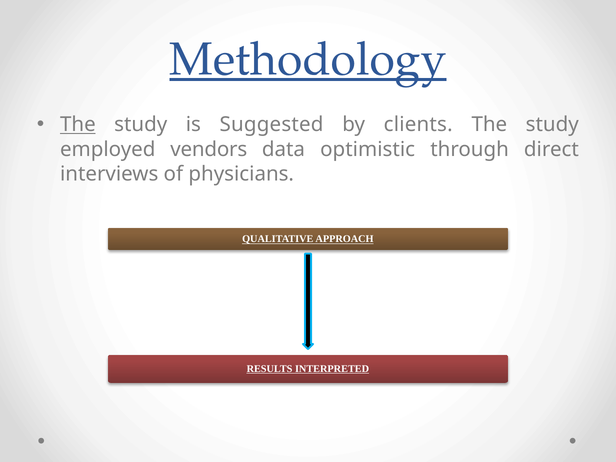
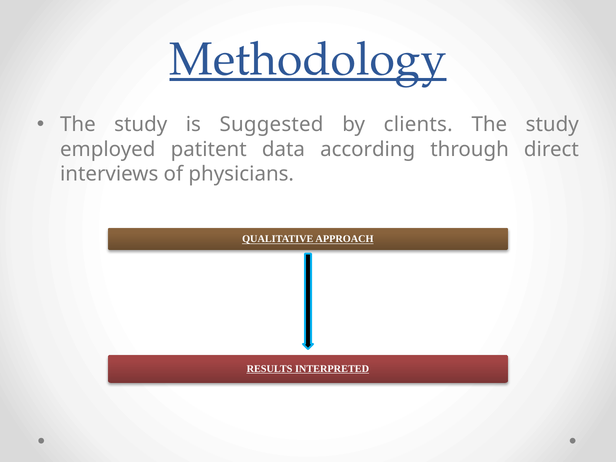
The at (78, 125) underline: present -> none
vendors: vendors -> patitent
optimistic: optimistic -> according
